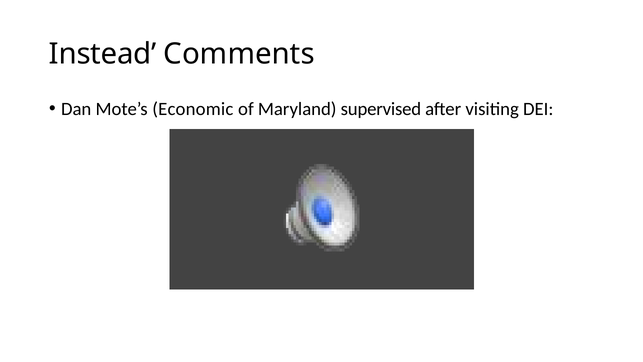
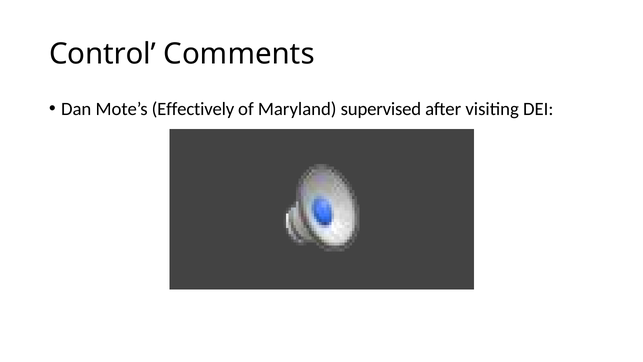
Instead: Instead -> Control
Economic: Economic -> Effectively
